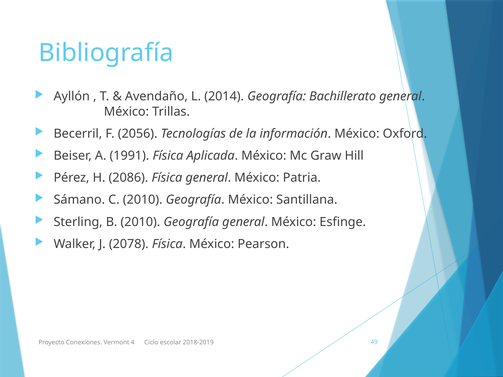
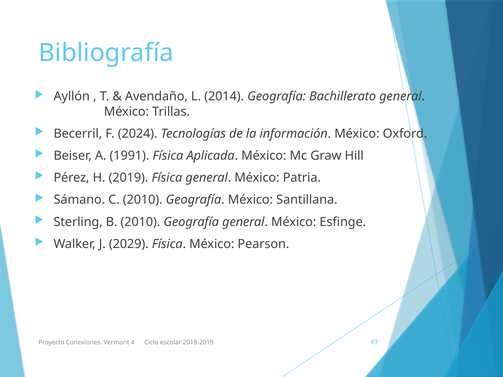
2056: 2056 -> 2024
2086: 2086 -> 2019
2078: 2078 -> 2029
